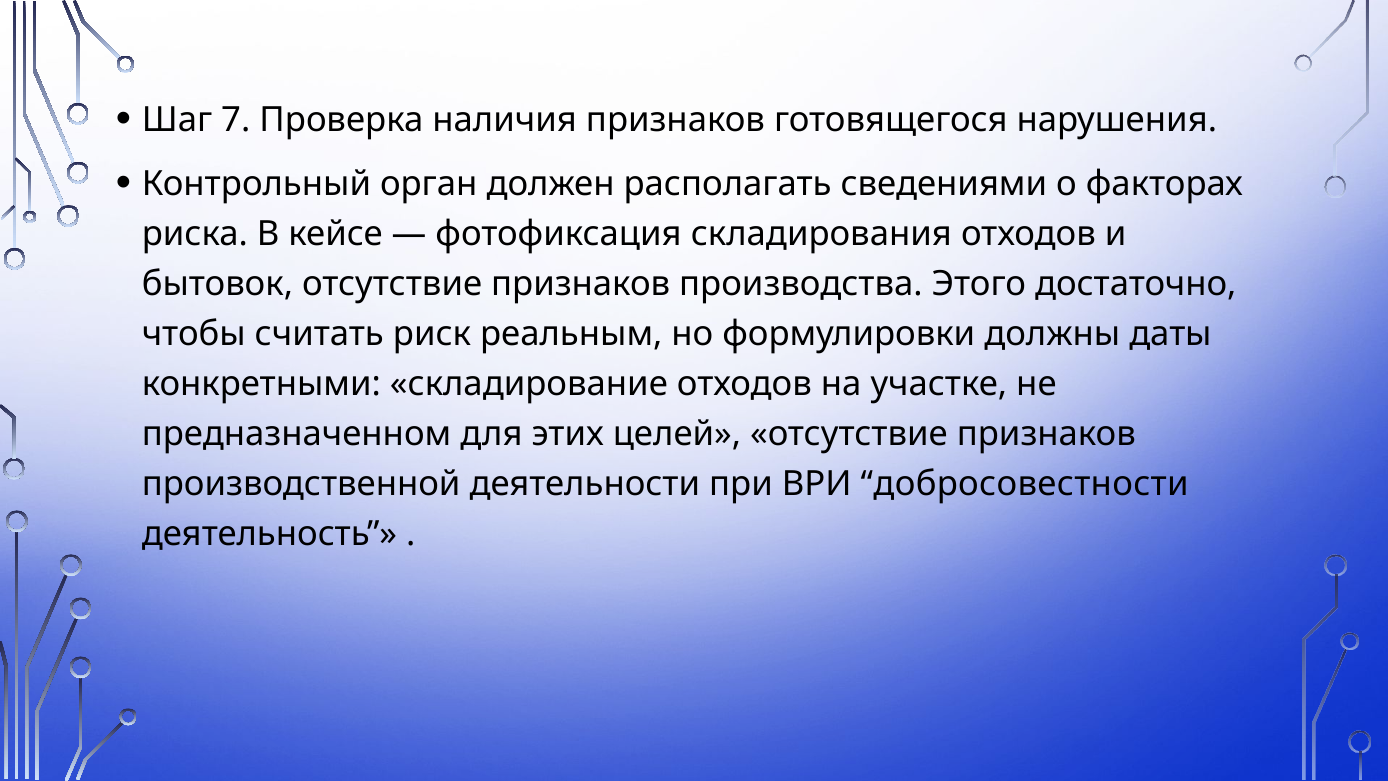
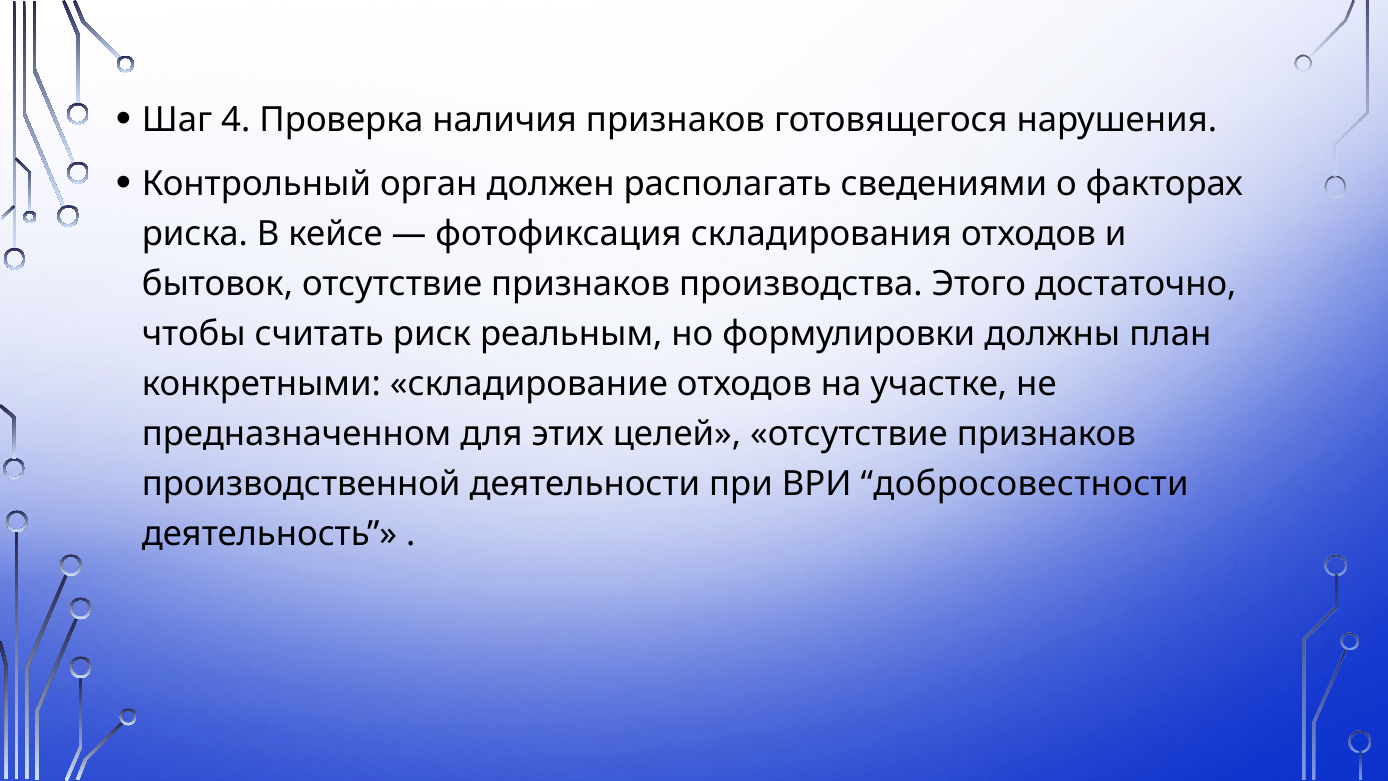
7: 7 -> 4
даты: даты -> план
